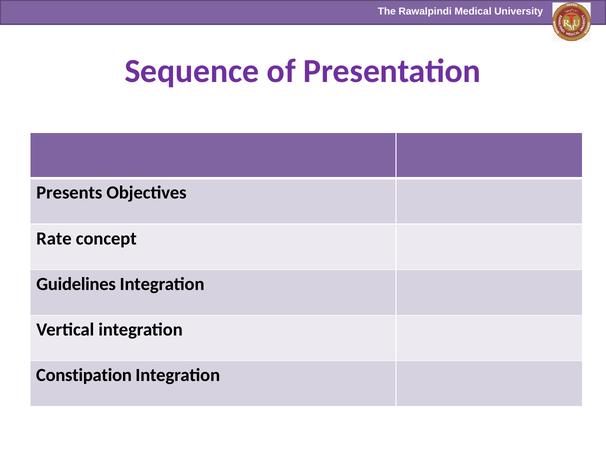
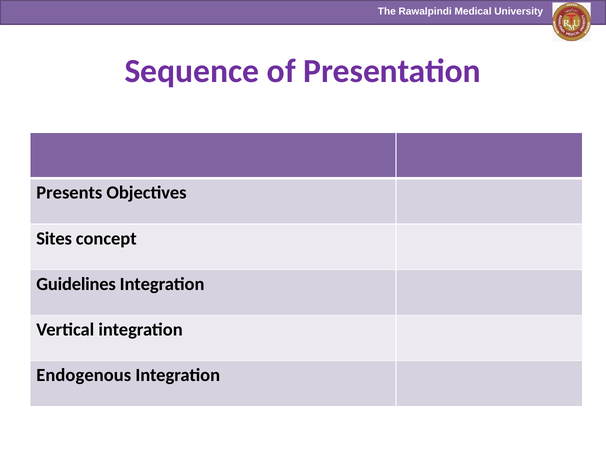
Rate: Rate -> Sites
Constipation: Constipation -> Endogenous
